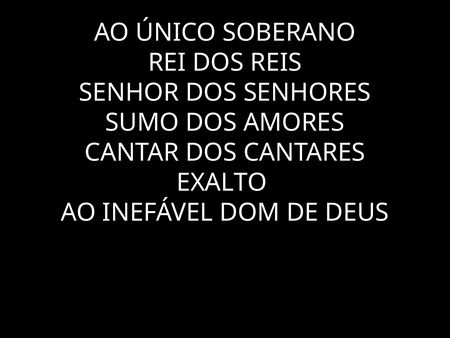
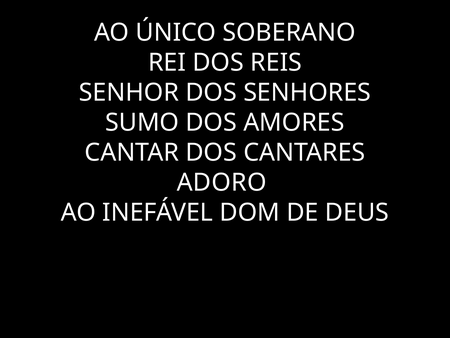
EXALTO: EXALTO -> ADORO
